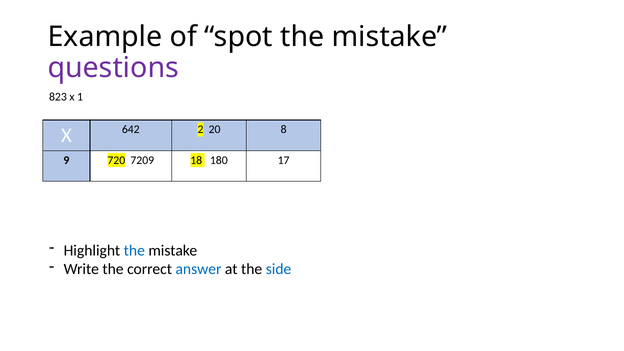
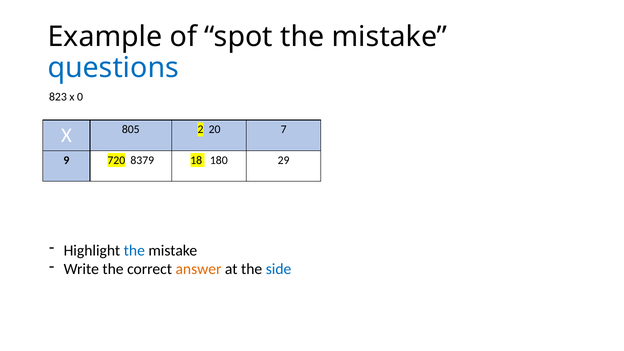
questions colour: purple -> blue
1: 1 -> 0
642: 642 -> 805
8: 8 -> 7
7209: 7209 -> 8379
17: 17 -> 29
answer colour: blue -> orange
